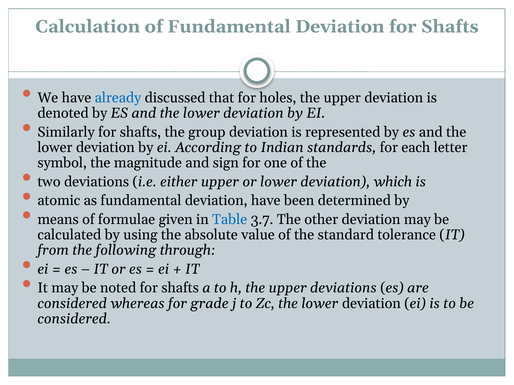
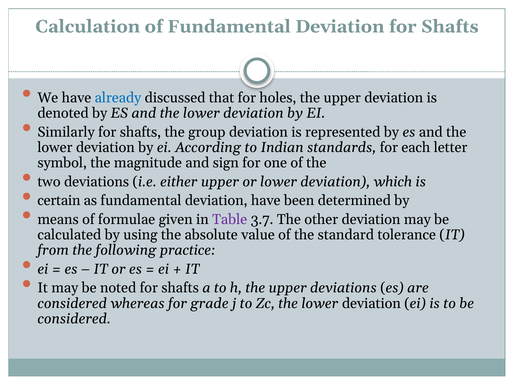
atomic: atomic -> certain
Table colour: blue -> purple
through: through -> practice
